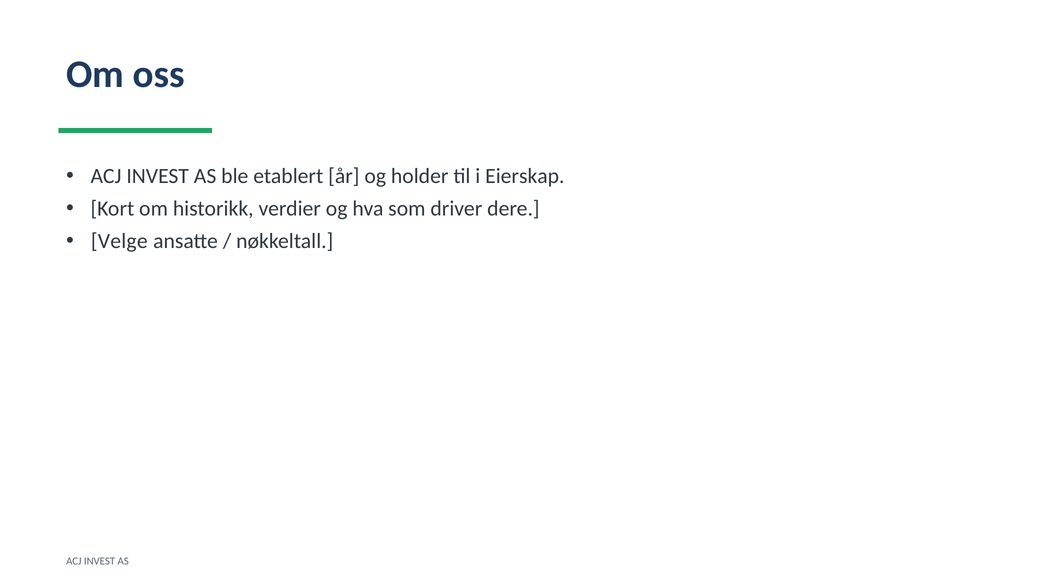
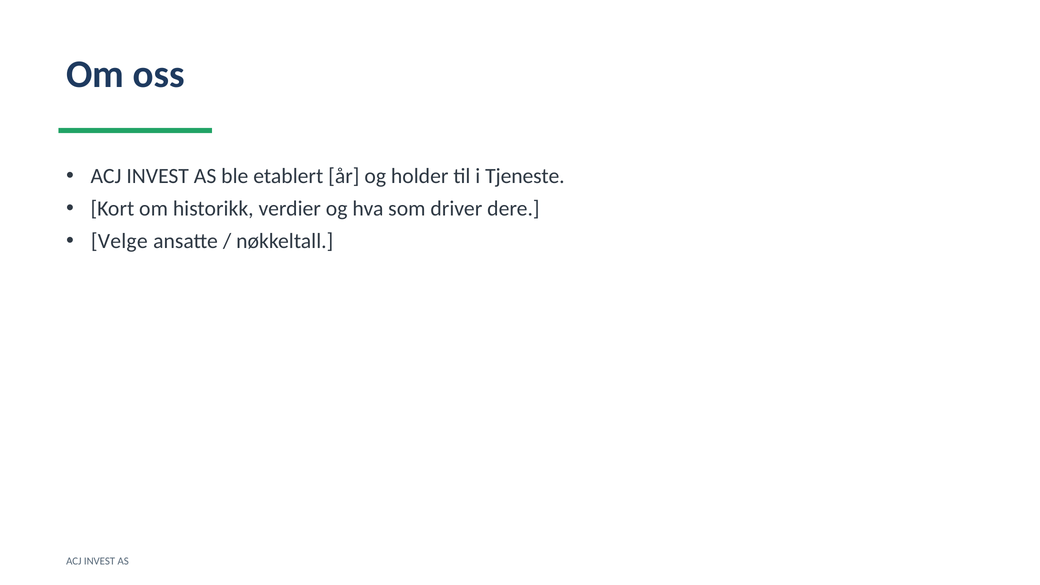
Eierskap: Eierskap -> Tjeneste
